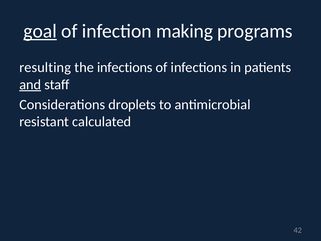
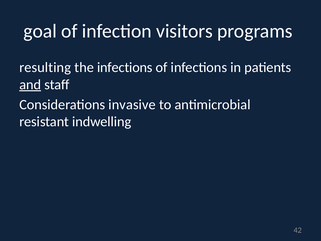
goal underline: present -> none
making: making -> visitors
droplets: droplets -> invasive
calculated: calculated -> indwelling
